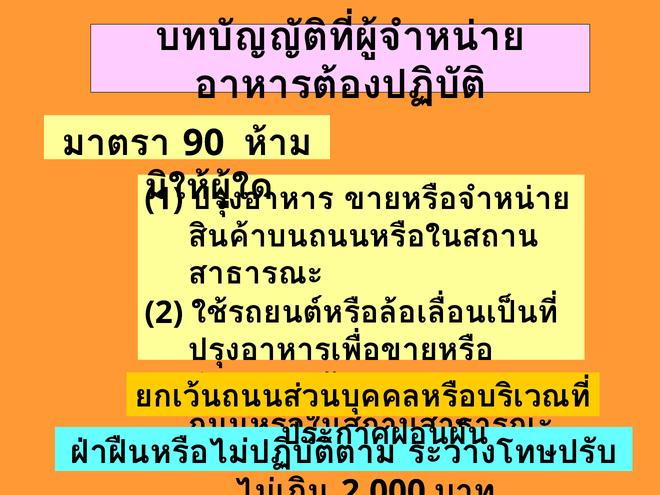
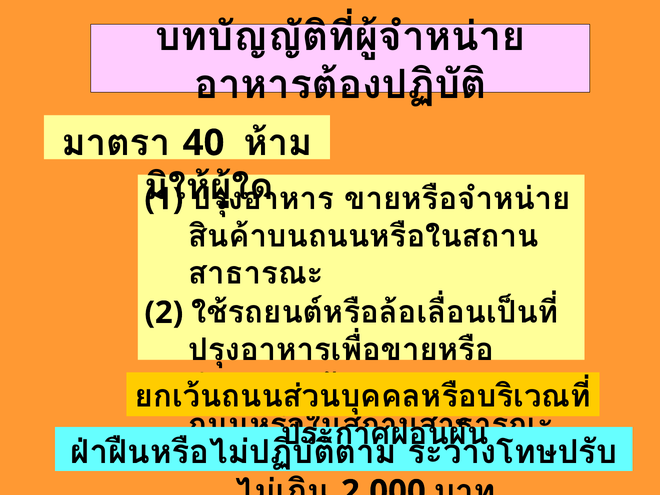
90: 90 -> 40
